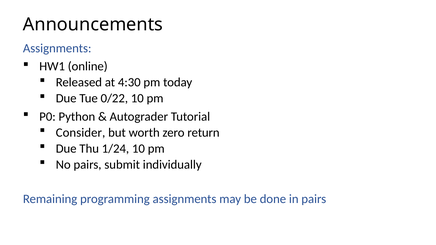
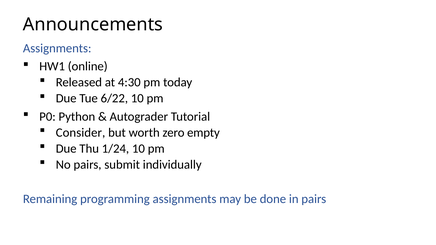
0/22: 0/22 -> 6/22
return: return -> empty
